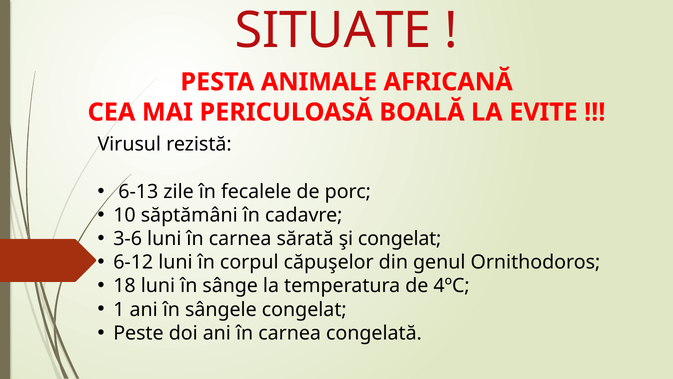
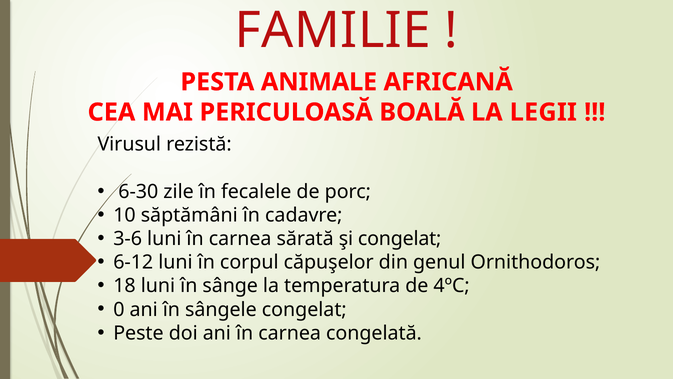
SITUATE: SITUATE -> FAMILIE
EVITE: EVITE -> LEGII
6-13: 6-13 -> 6-30
1: 1 -> 0
